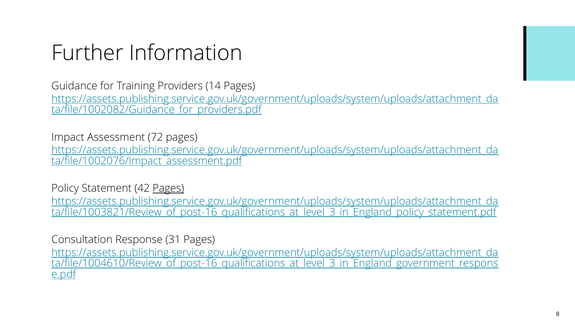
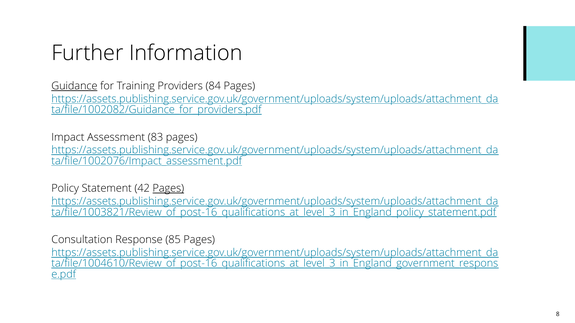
Guidance underline: none -> present
14: 14 -> 84
72: 72 -> 83
31: 31 -> 85
